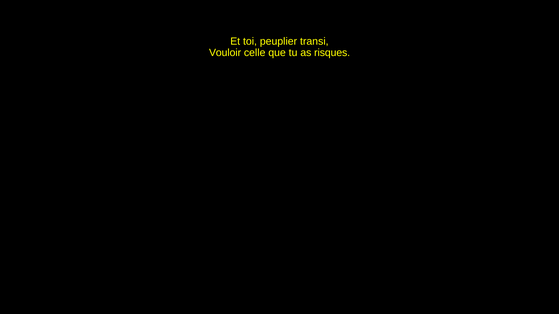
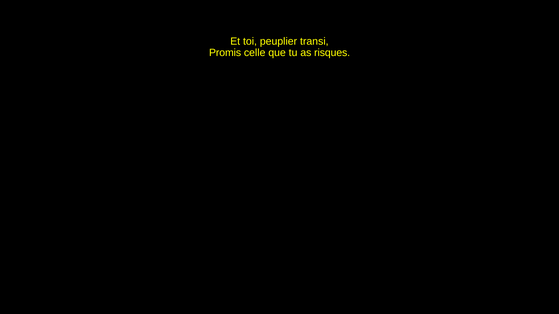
Vouloir: Vouloir -> Promis
